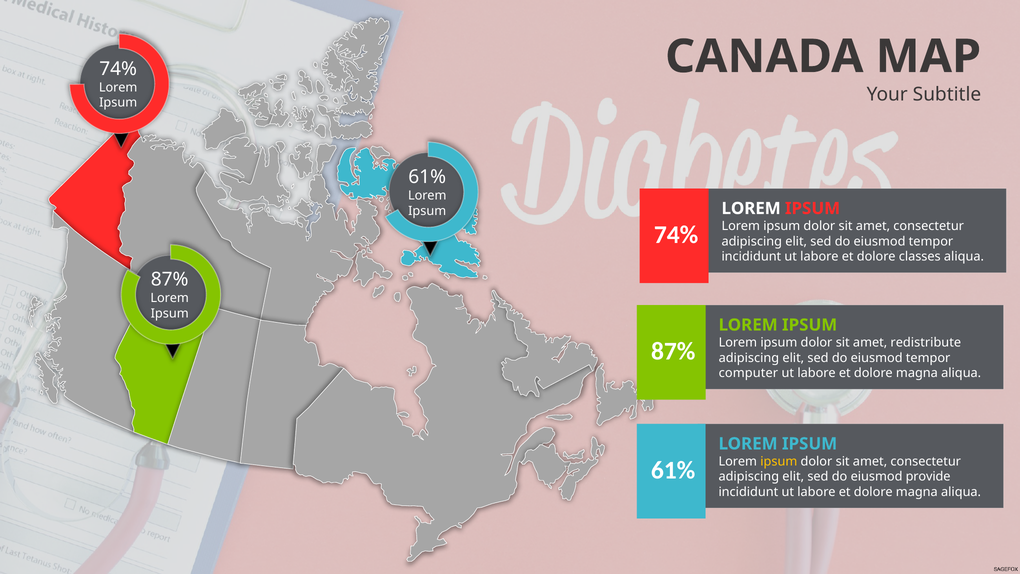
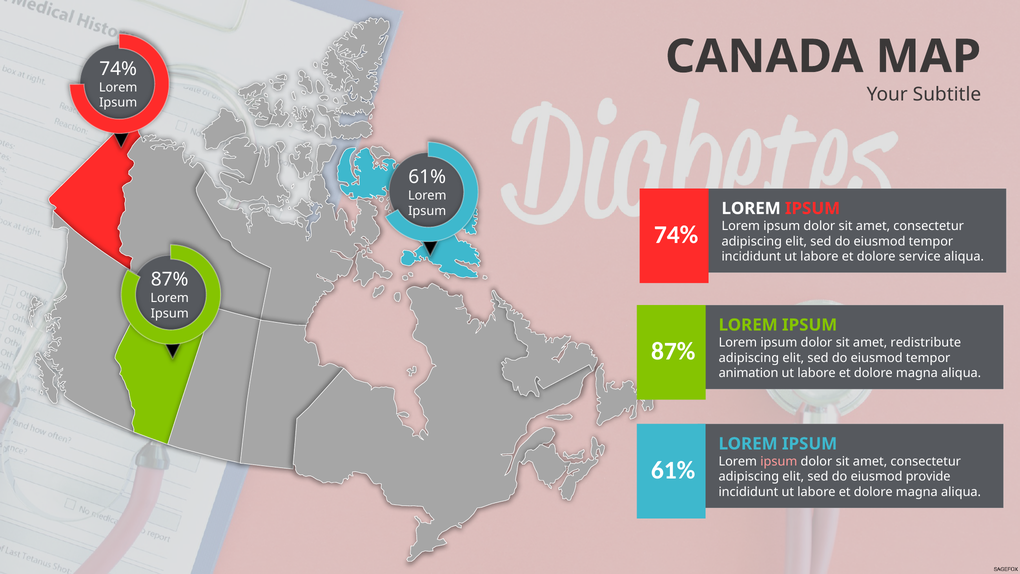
classes: classes -> service
computer: computer -> animation
ipsum at (779, 461) colour: yellow -> pink
